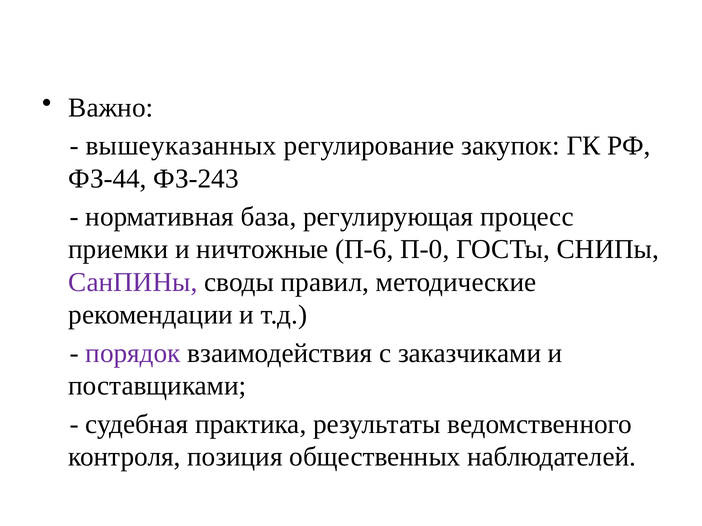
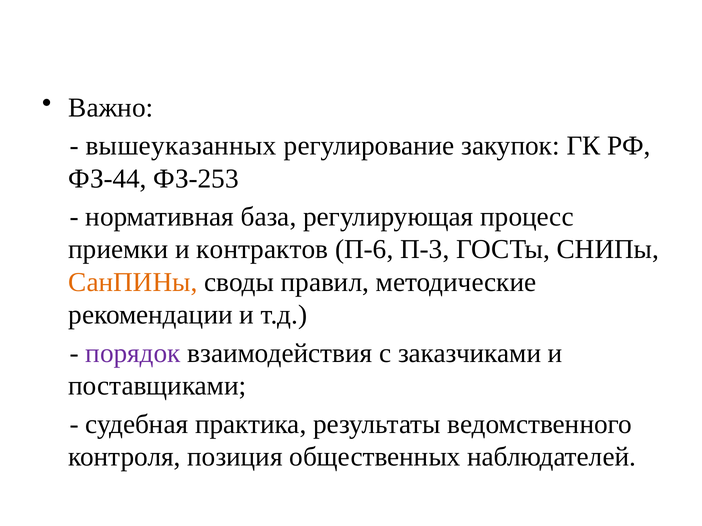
ФЗ-243: ФЗ-243 -> ФЗ-253
ничтожные: ничтожные -> контрактов
П-0: П-0 -> П-3
СанПИНы colour: purple -> orange
